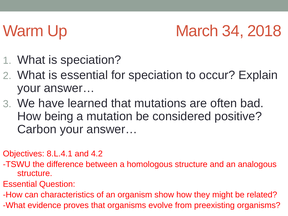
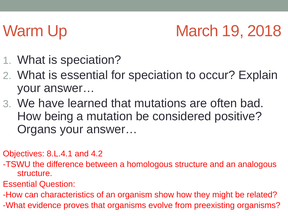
34: 34 -> 19
Carbon: Carbon -> Organs
